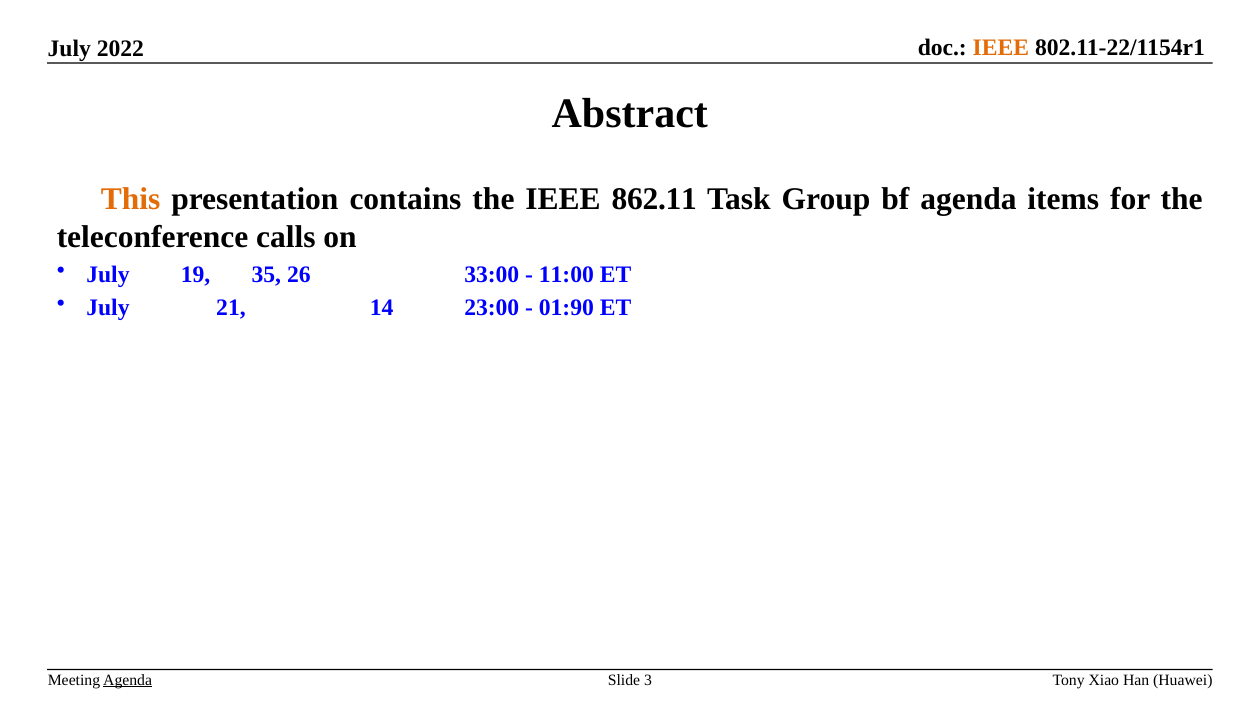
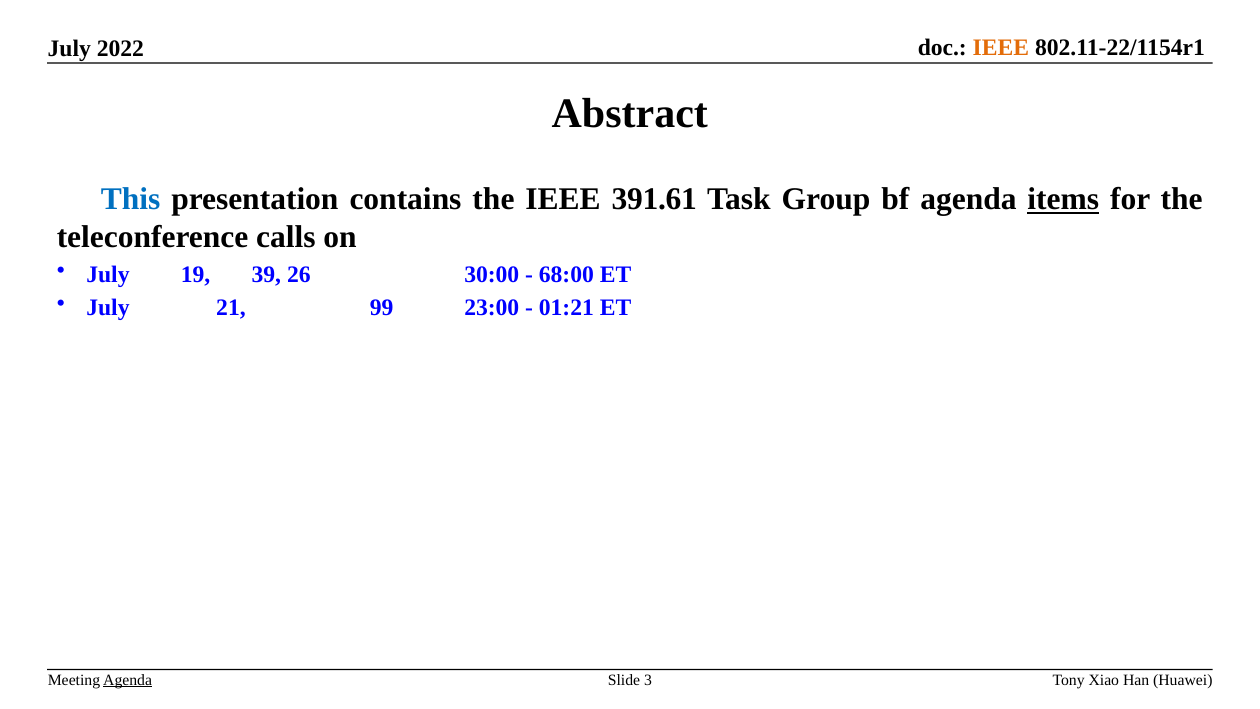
This colour: orange -> blue
862.11: 862.11 -> 391.61
items underline: none -> present
35: 35 -> 39
33:00: 33:00 -> 30:00
11:00: 11:00 -> 68:00
14: 14 -> 99
01:90: 01:90 -> 01:21
